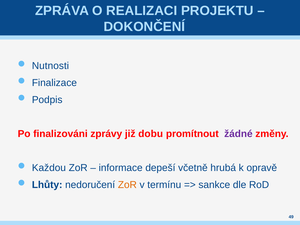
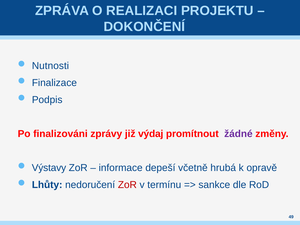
dobu: dobu -> výdaj
Každou: Každou -> Výstavy
ZoR at (127, 185) colour: orange -> red
